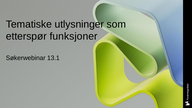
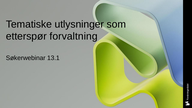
funksjoner: funksjoner -> forvaltning
